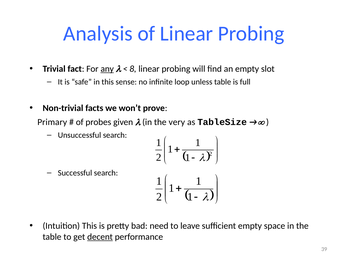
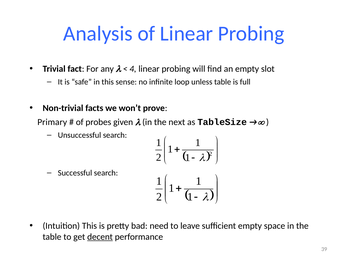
any underline: present -> none
8: 8 -> 4
very: very -> next
